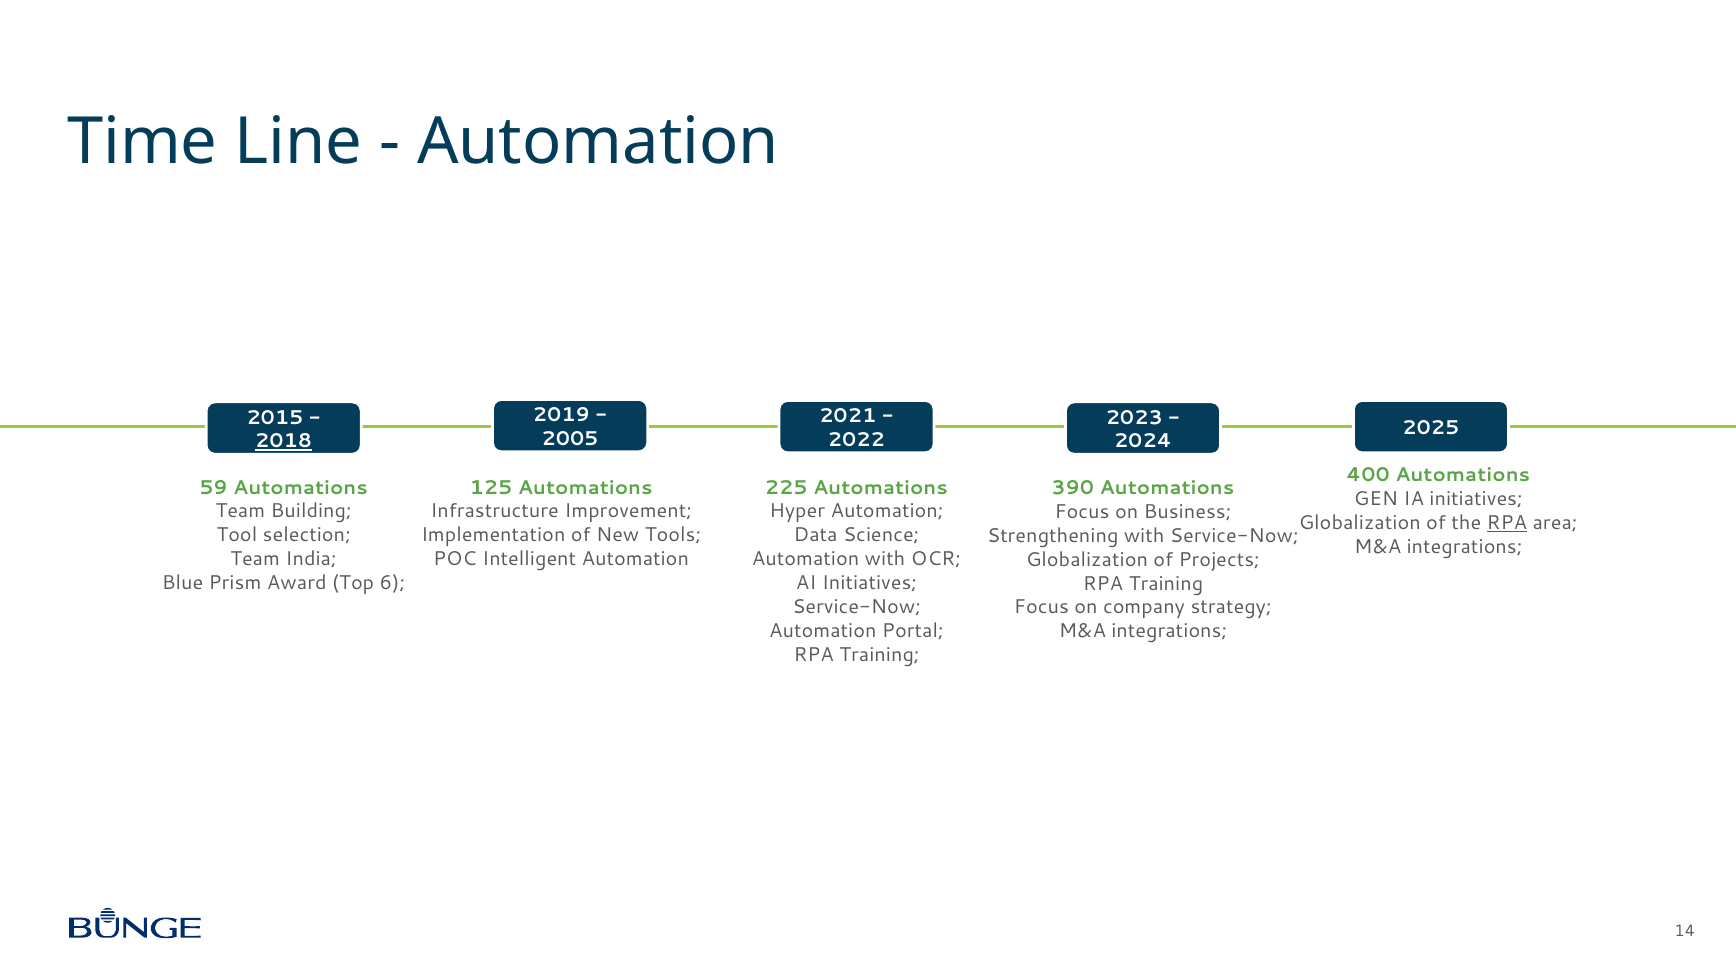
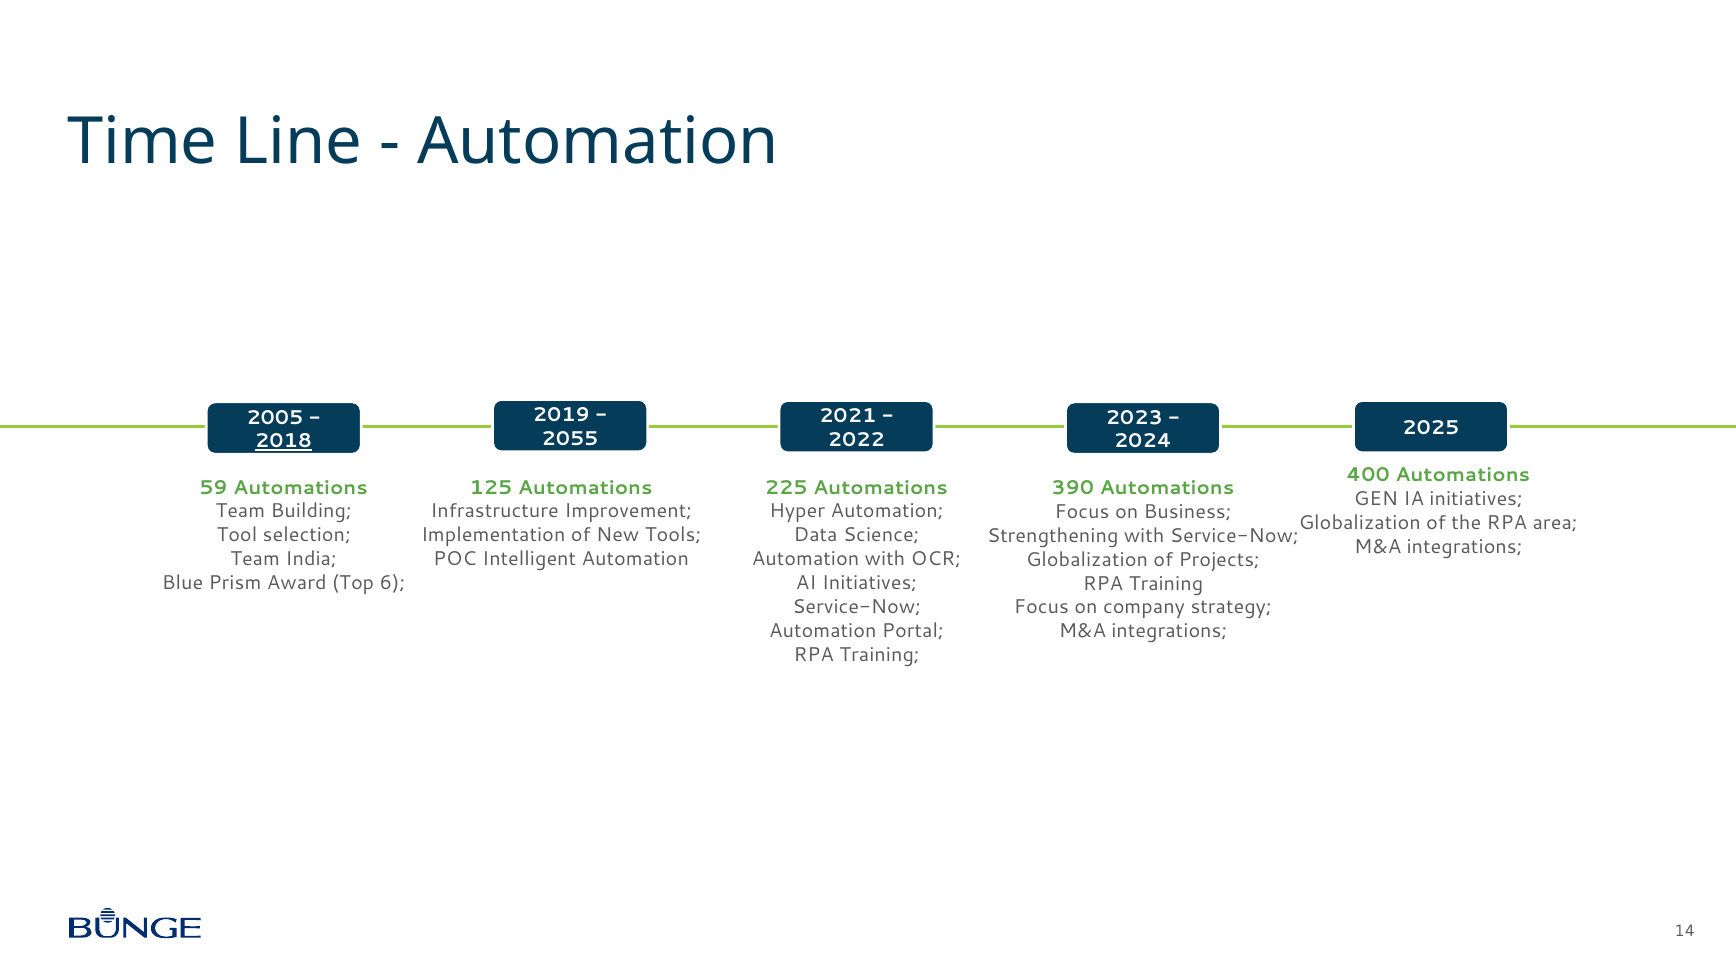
2015: 2015 -> 2005
2005: 2005 -> 2055
RPA at (1507, 523) underline: present -> none
